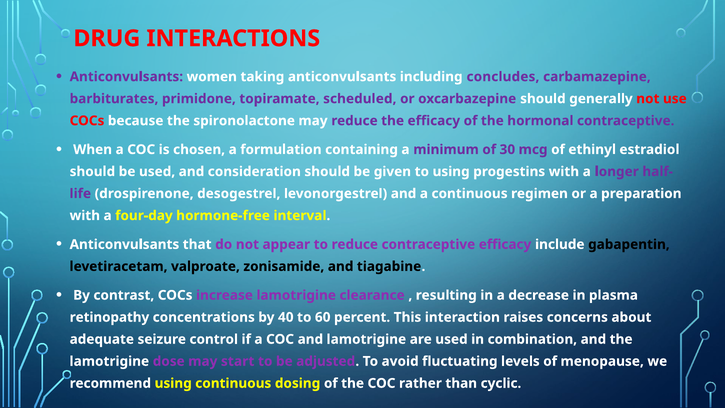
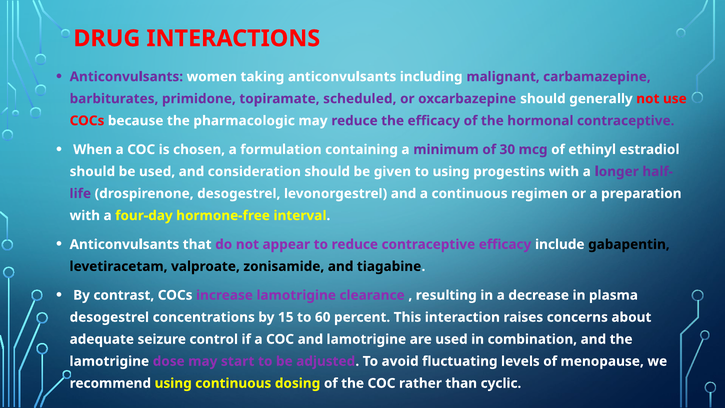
concludes: concludes -> malignant
spironolactone: spironolactone -> pharmacologic
retinopathy at (109, 317): retinopathy -> desogestrel
40: 40 -> 15
